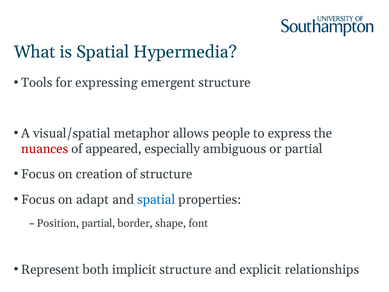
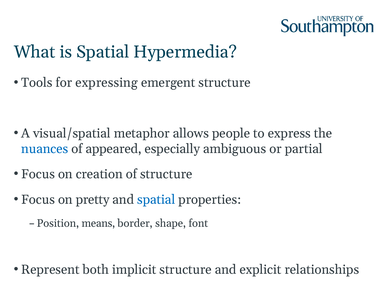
nuances colour: red -> blue
adapt: adapt -> pretty
Position partial: partial -> means
